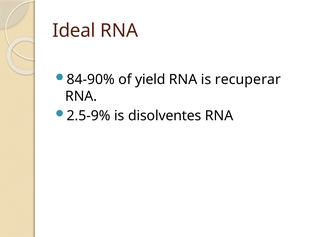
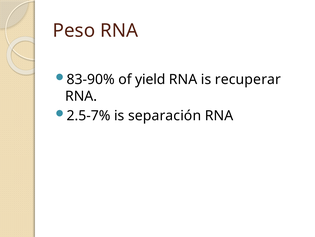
Ideal: Ideal -> Peso
84-90%: 84-90% -> 83-90%
2.5-9%: 2.5-9% -> 2.5-7%
disolventes: disolventes -> separación
